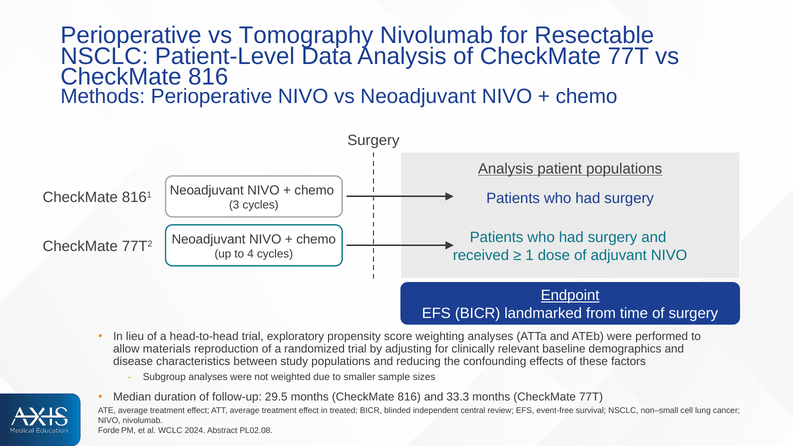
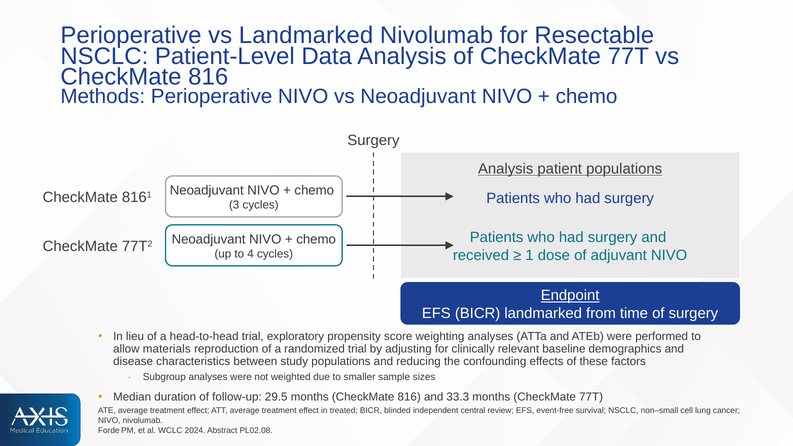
vs Tomography: Tomography -> Landmarked
